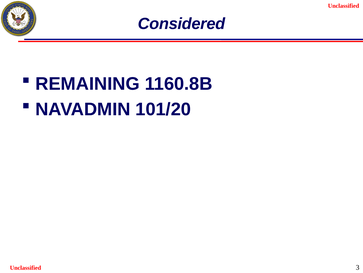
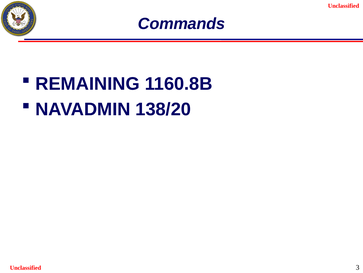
Considered: Considered -> Commands
101/20: 101/20 -> 138/20
